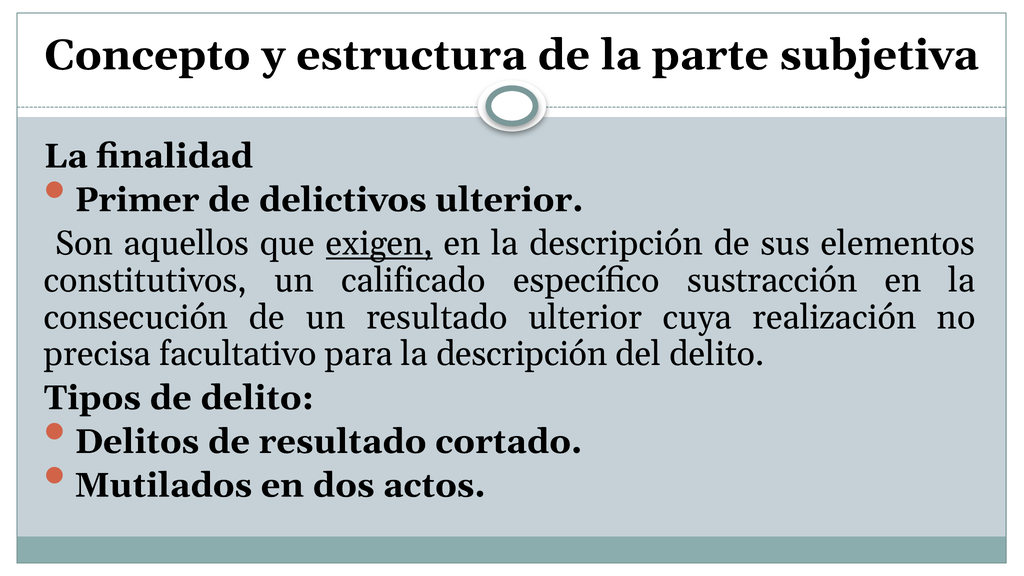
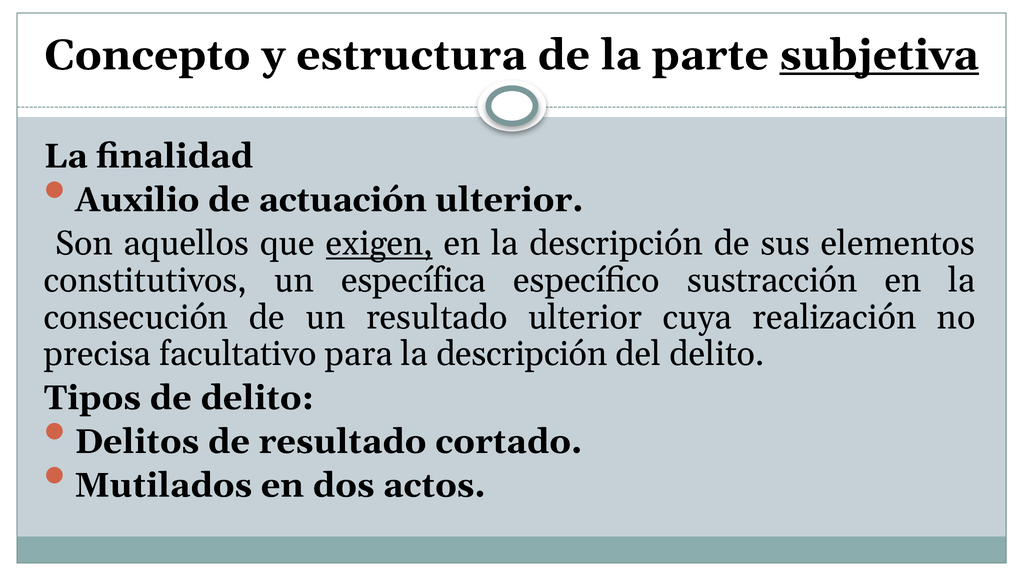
subjetiva underline: none -> present
Primer: Primer -> Auxilio
delictivos: delictivos -> actuación
calificado: calificado -> específica
